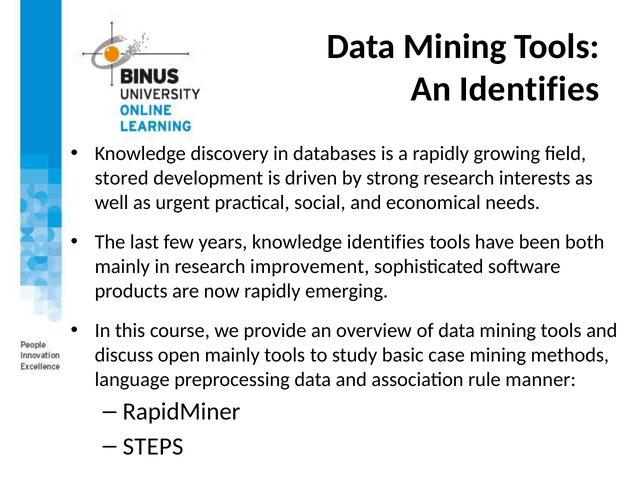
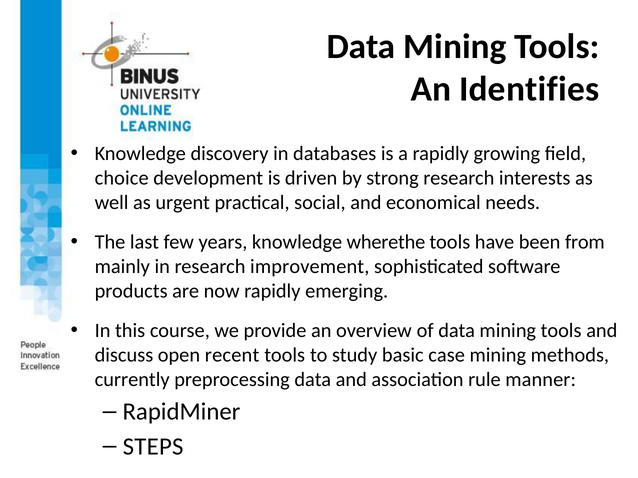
stored: stored -> choice
knowledge identifies: identifies -> wherethe
both: both -> from
open mainly: mainly -> recent
language: language -> currently
